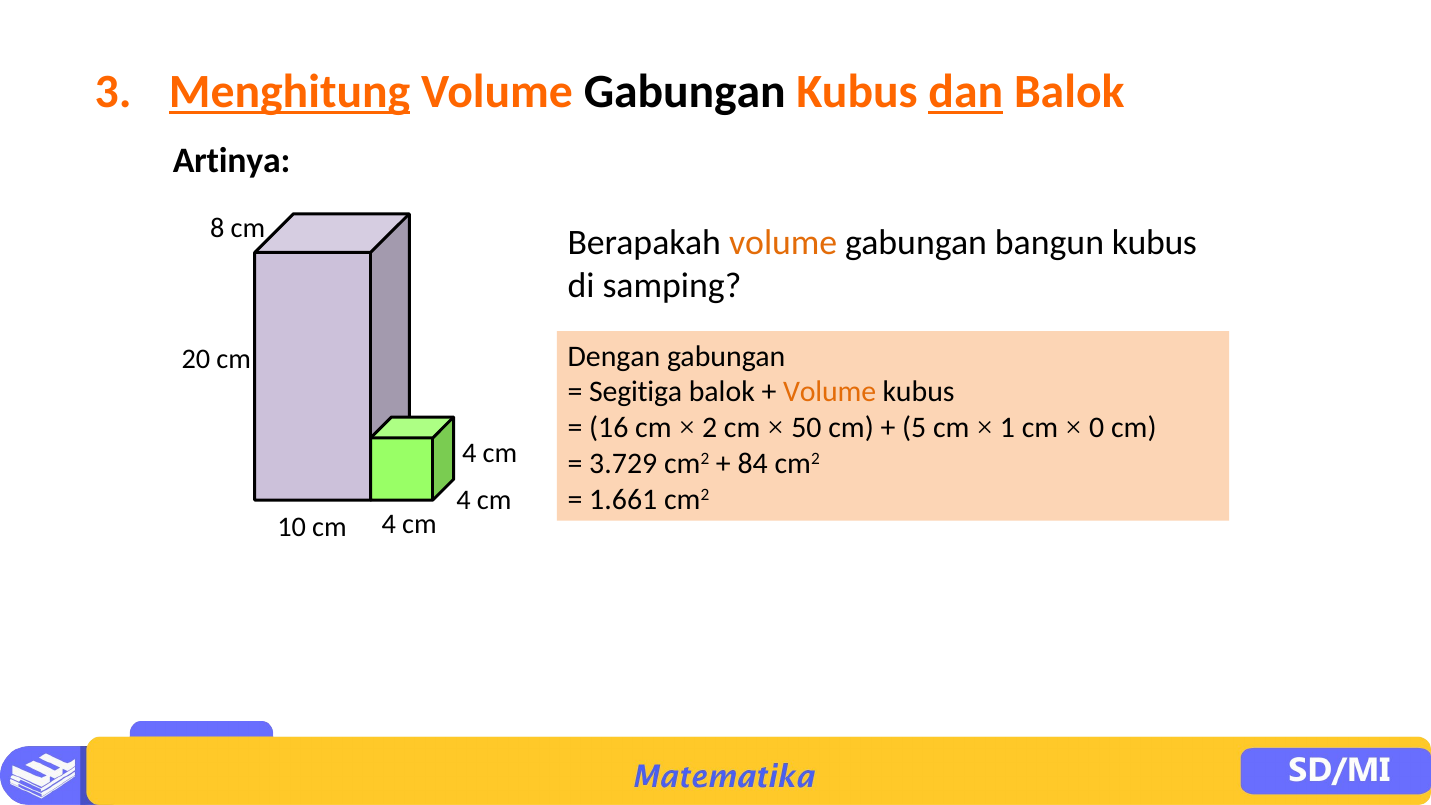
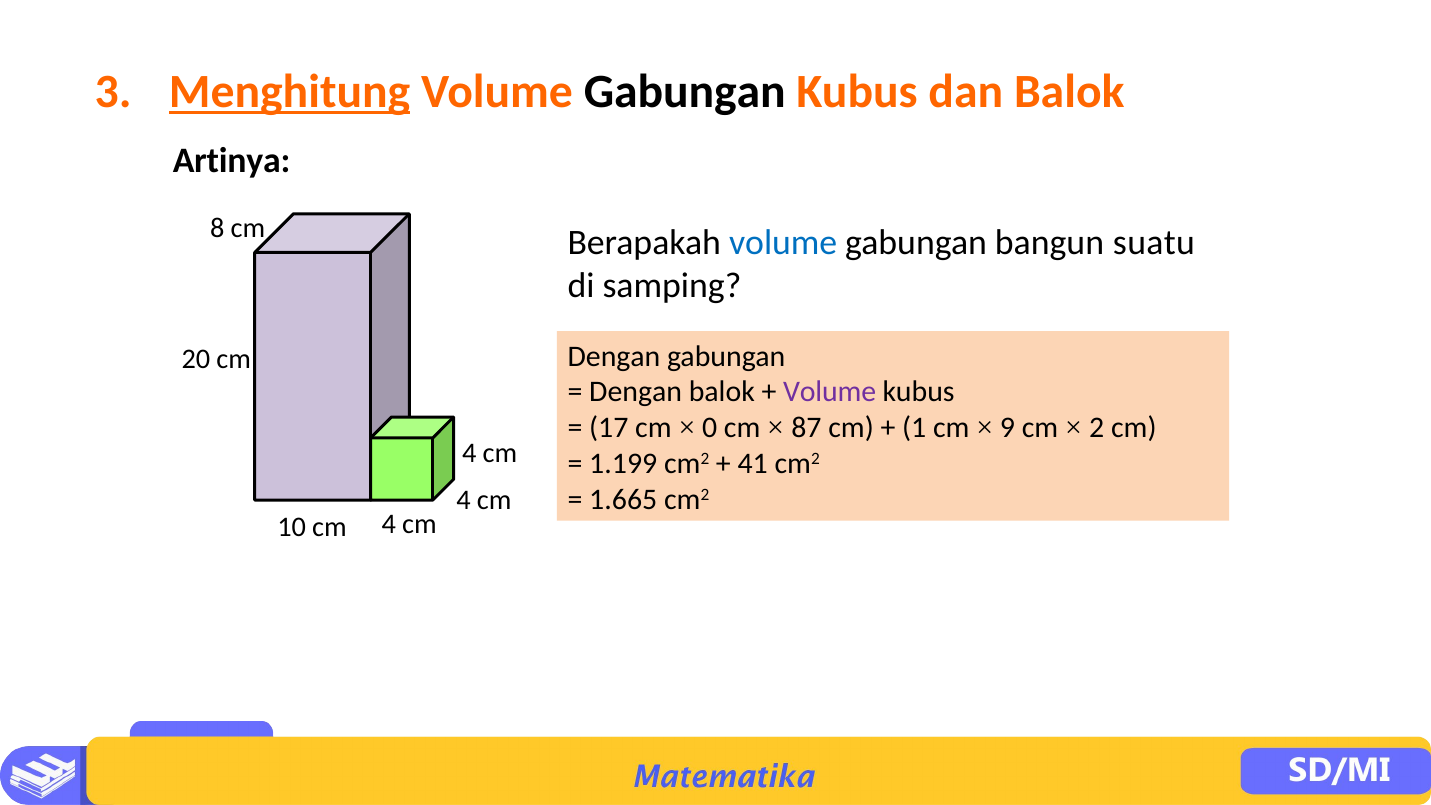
dan underline: present -> none
volume at (783, 243) colour: orange -> blue
bangun kubus: kubus -> suatu
Segitiga at (636, 392): Segitiga -> Dengan
Volume at (830, 392) colour: orange -> purple
16: 16 -> 17
2: 2 -> 0
50: 50 -> 87
5: 5 -> 1
1: 1 -> 9
0: 0 -> 2
3.729: 3.729 -> 1.199
84: 84 -> 41
1.661: 1.661 -> 1.665
